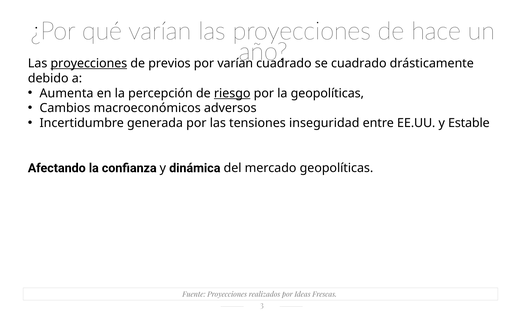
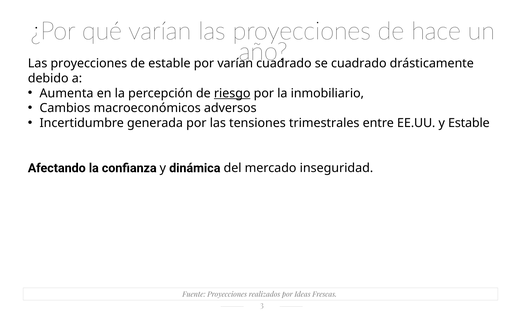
proyecciones at (89, 63) underline: present -> none
de previos: previos -> estable
la geopolíticas: geopolíticas -> inmobiliario
inseguridad: inseguridad -> trimestrales
mercado geopolíticas: geopolíticas -> inseguridad
